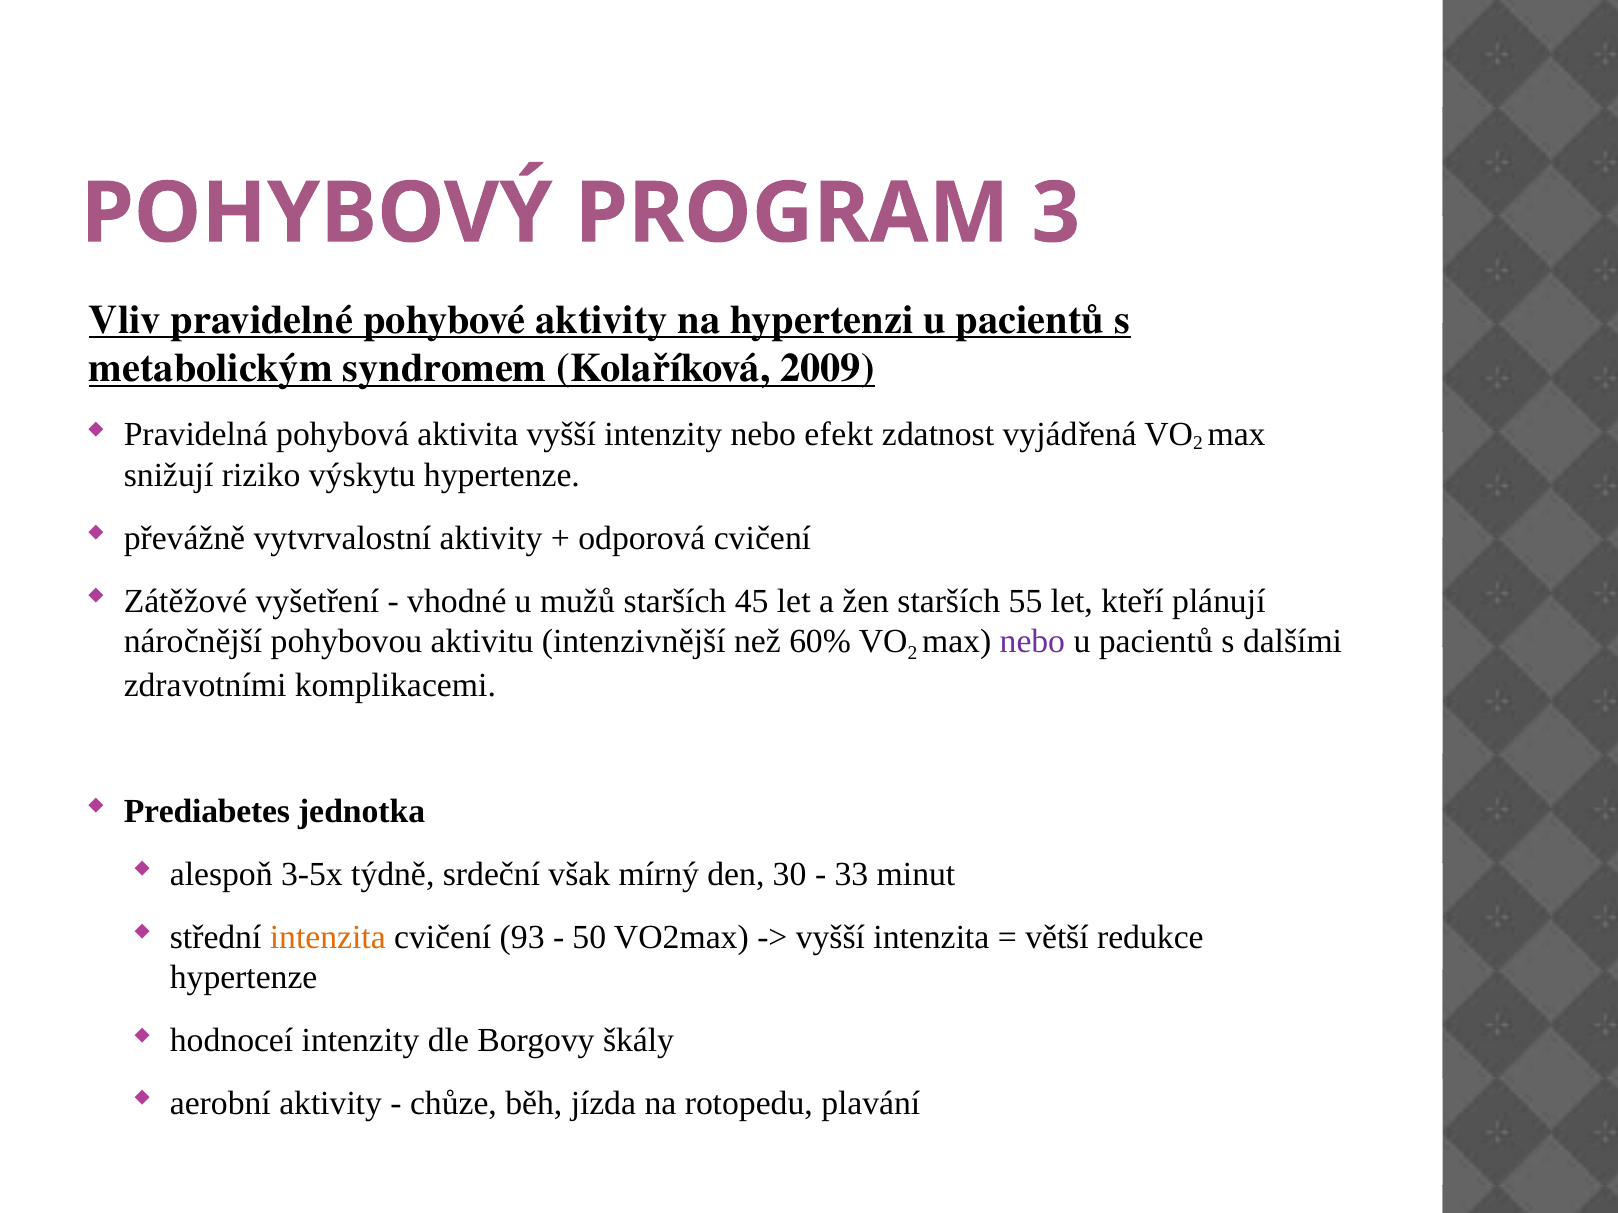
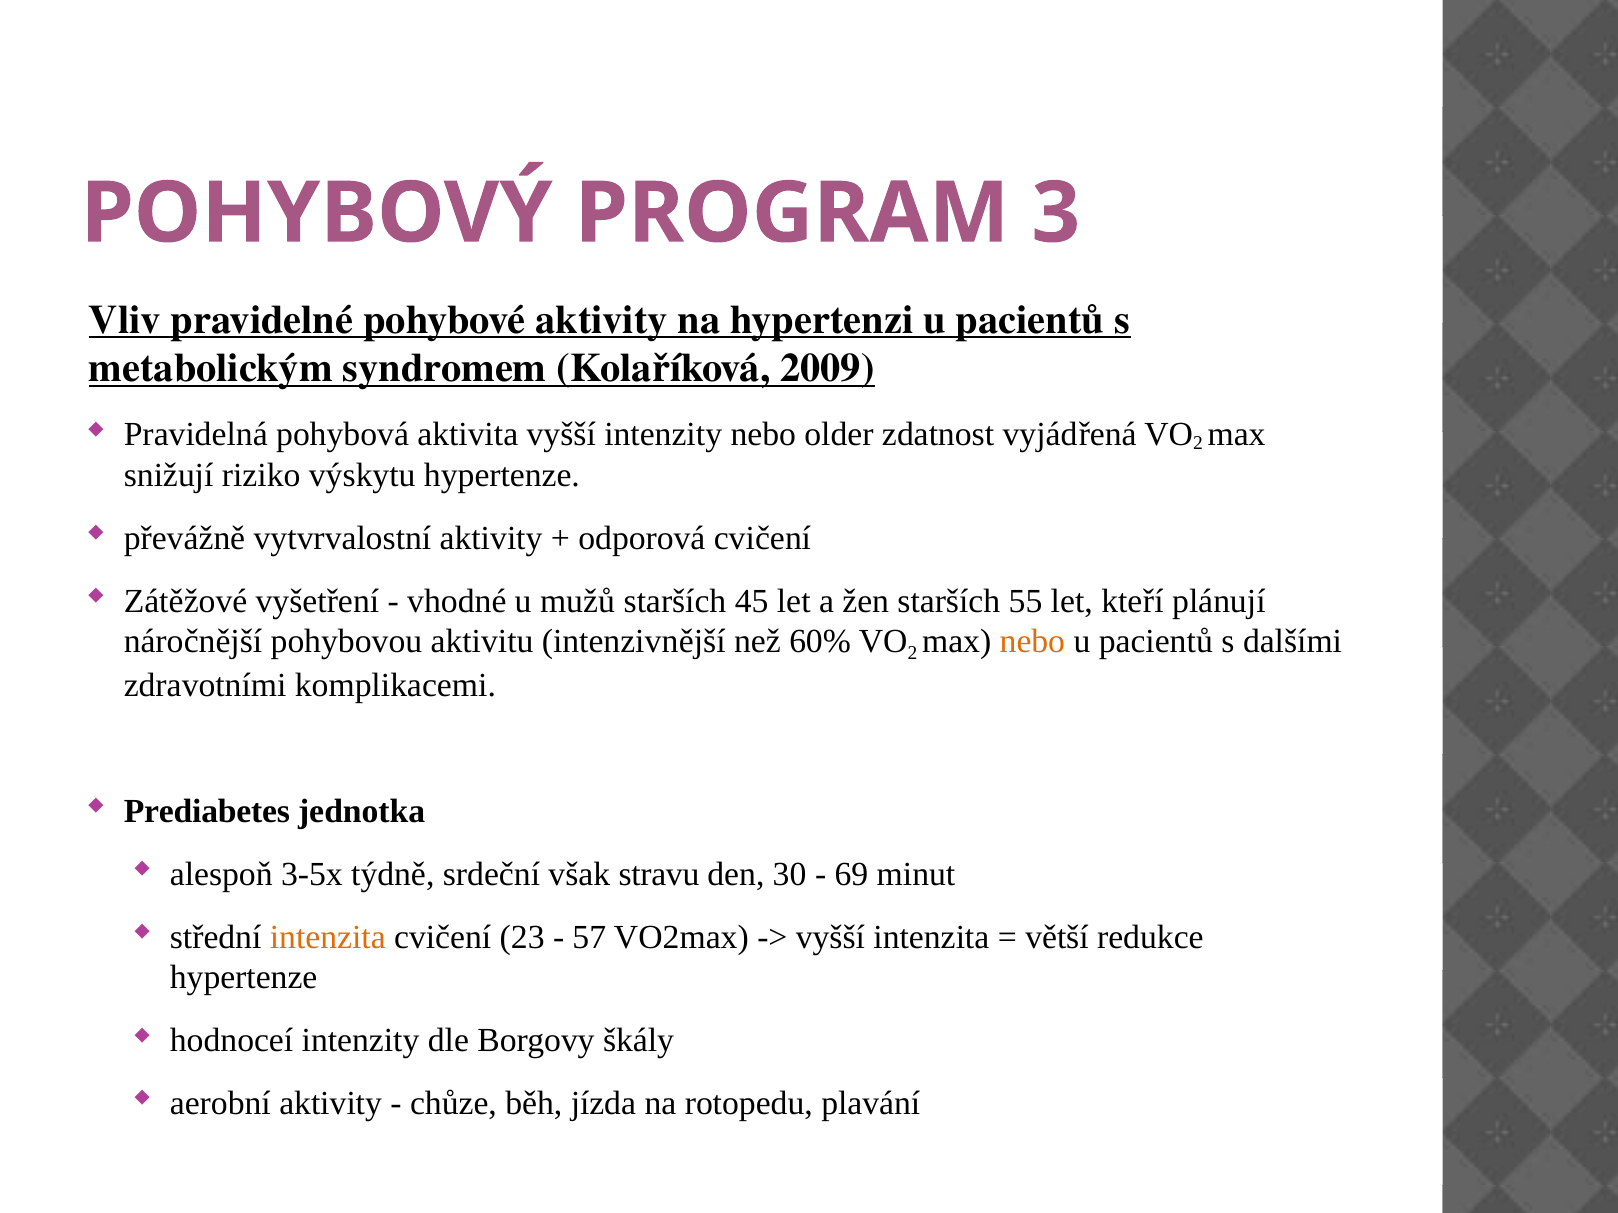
efekt: efekt -> older
nebo at (1032, 642) colour: purple -> orange
mírný: mírný -> stravu
33: 33 -> 69
93: 93 -> 23
50: 50 -> 57
